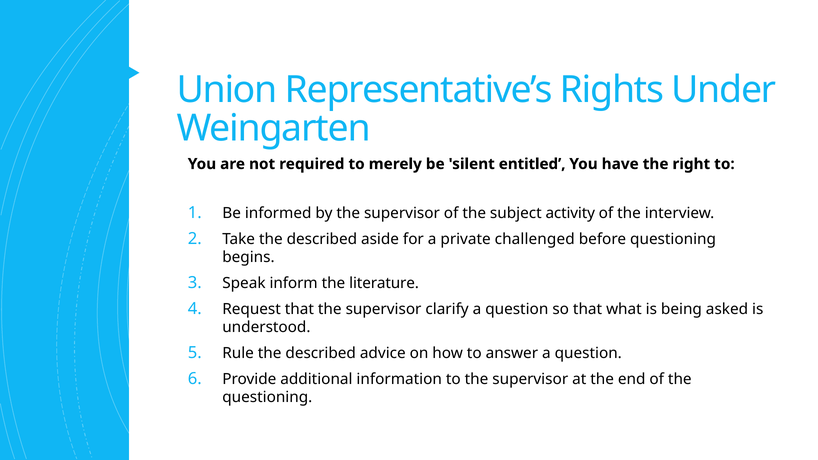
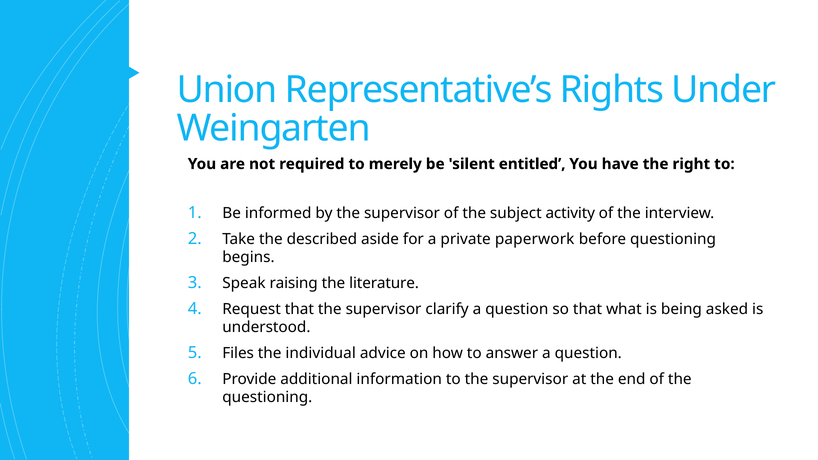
challenged: challenged -> paperwork
inform: inform -> raising
Rule: Rule -> Files
described at (321, 353): described -> individual
